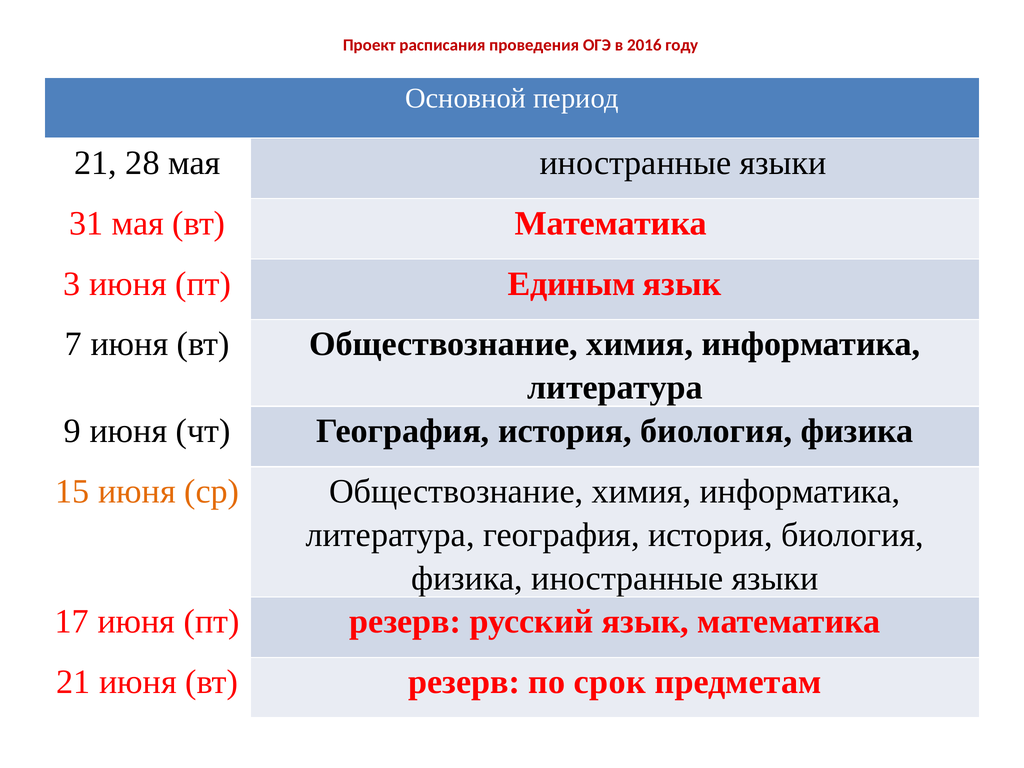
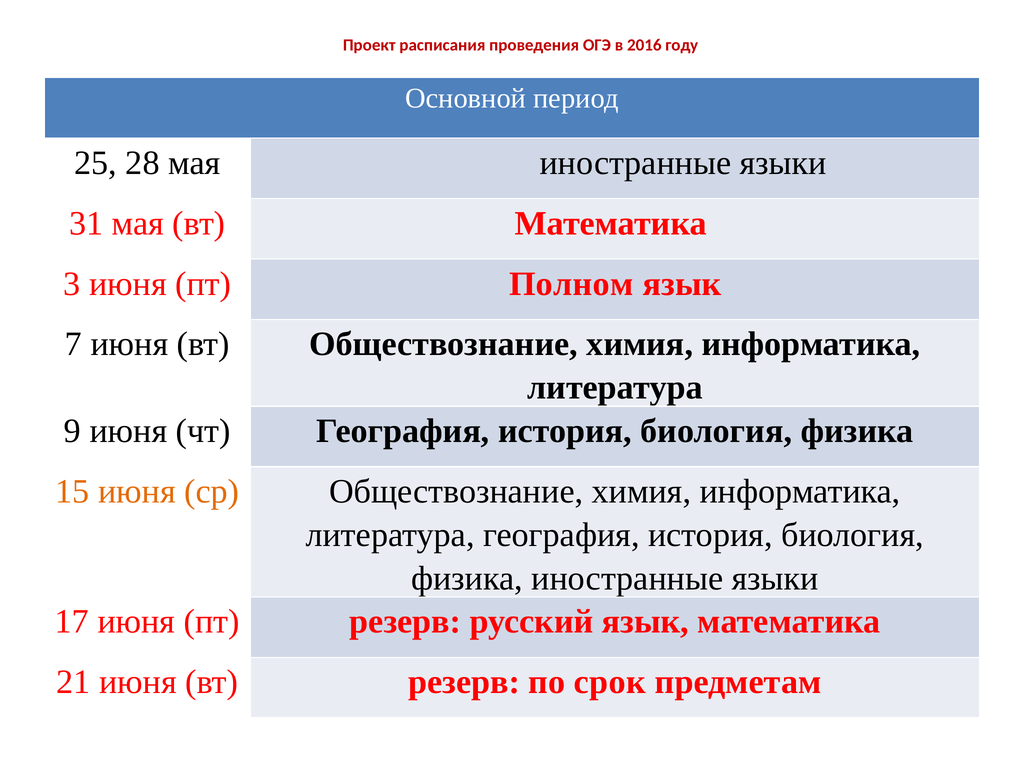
21 at (96, 163): 21 -> 25
Единым: Единым -> Полном
